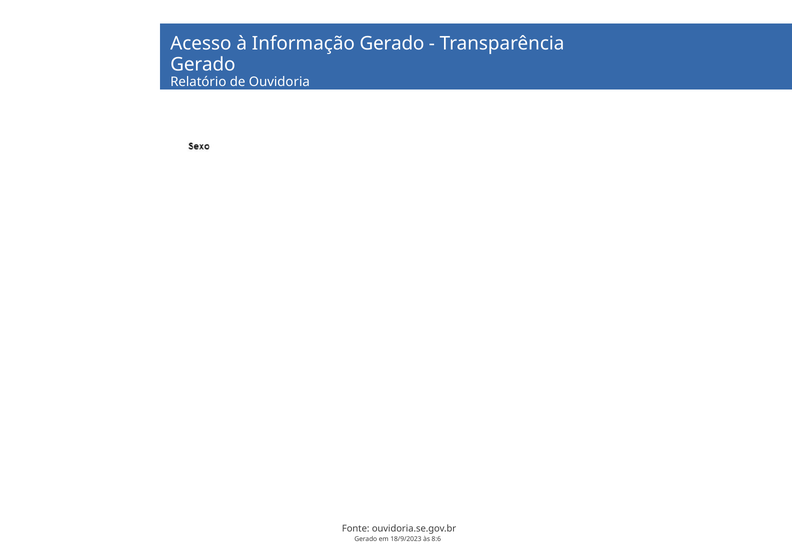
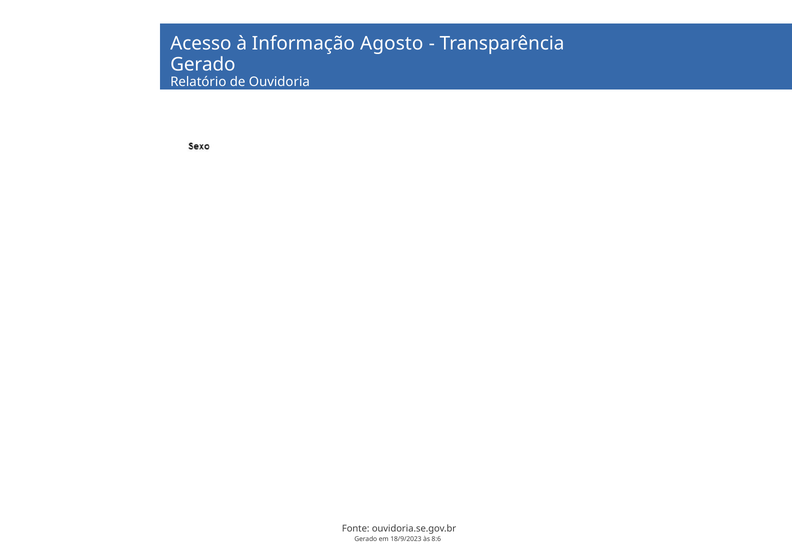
Informação Gerado: Gerado -> Agosto
